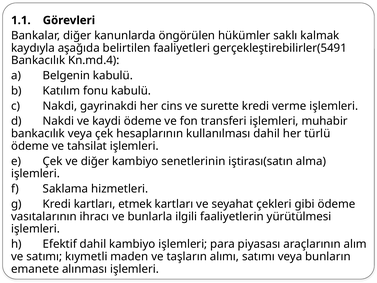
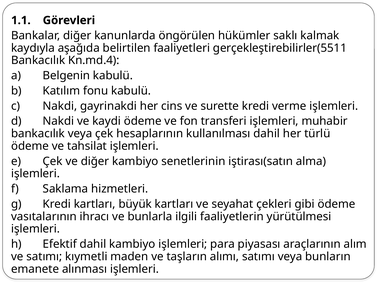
gerçekleştirebilirler(5491: gerçekleştirebilirler(5491 -> gerçekleştirebilirler(5511
etmek: etmek -> büyük
